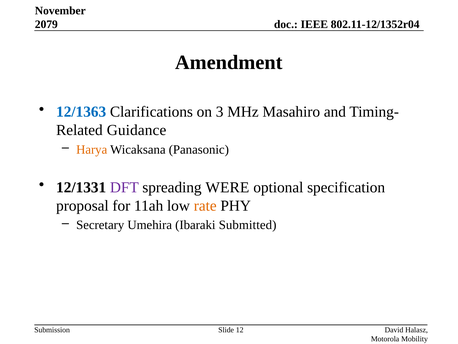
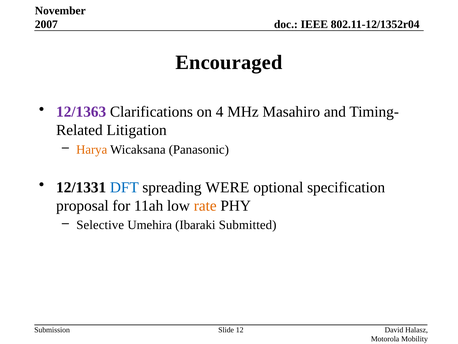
2079: 2079 -> 2007
Amendment: Amendment -> Encouraged
12/1363 colour: blue -> purple
3: 3 -> 4
Guidance: Guidance -> Litigation
DFT colour: purple -> blue
Secretary: Secretary -> Selective
